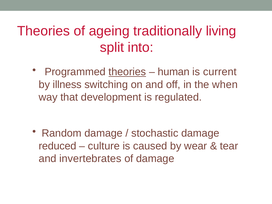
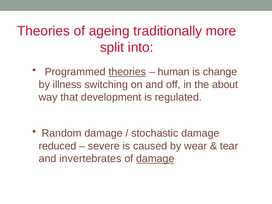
living: living -> more
current: current -> change
when: when -> about
culture: culture -> severe
damage at (155, 159) underline: none -> present
